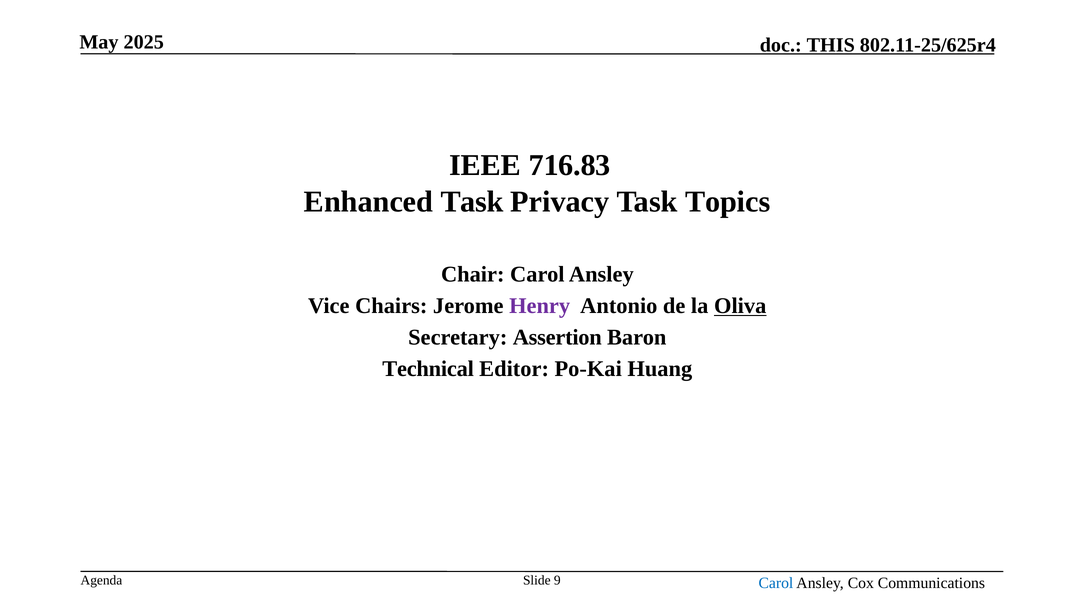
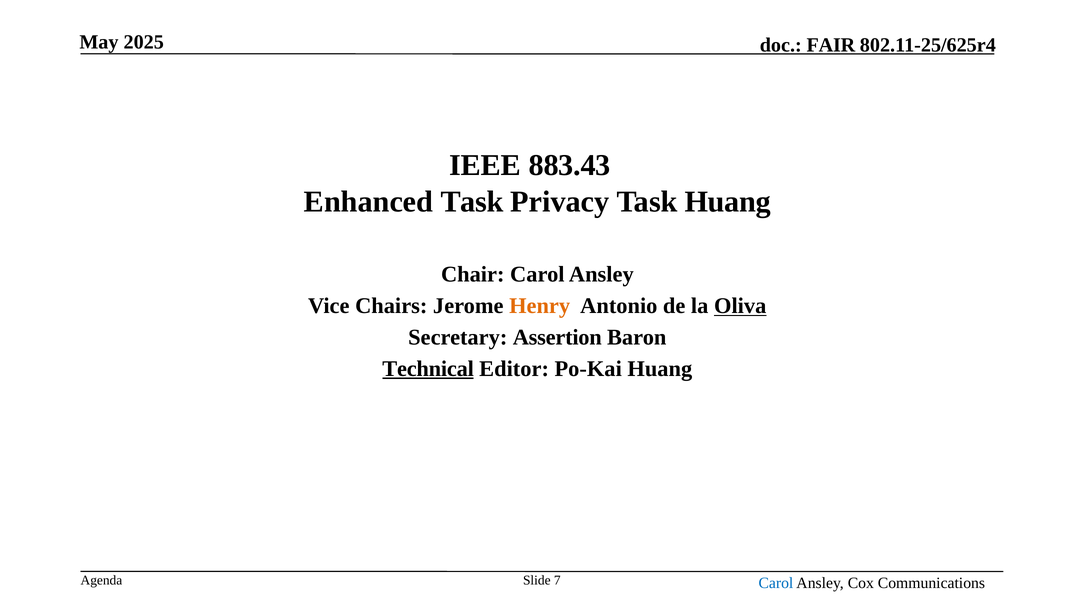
THIS: THIS -> FAIR
716.83: 716.83 -> 883.43
Task Topics: Topics -> Huang
Henry colour: purple -> orange
Technical underline: none -> present
9: 9 -> 7
